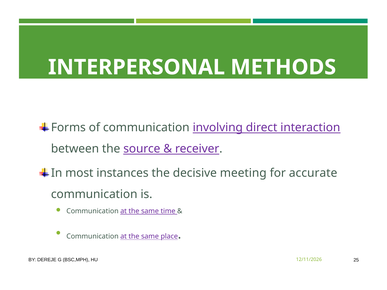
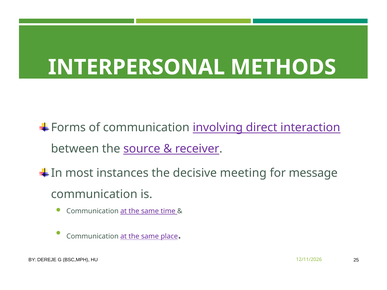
accurate: accurate -> message
